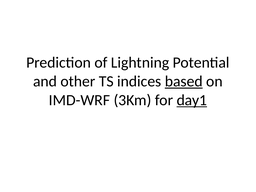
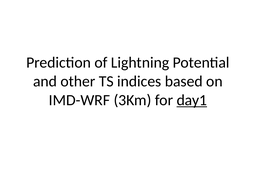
based underline: present -> none
